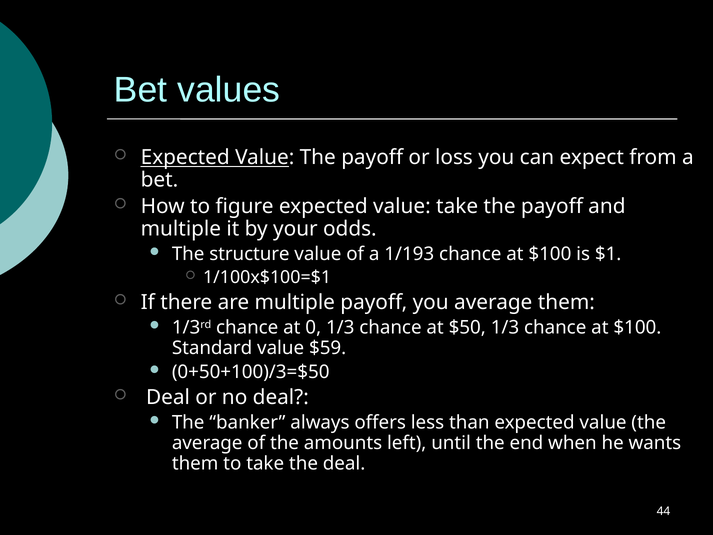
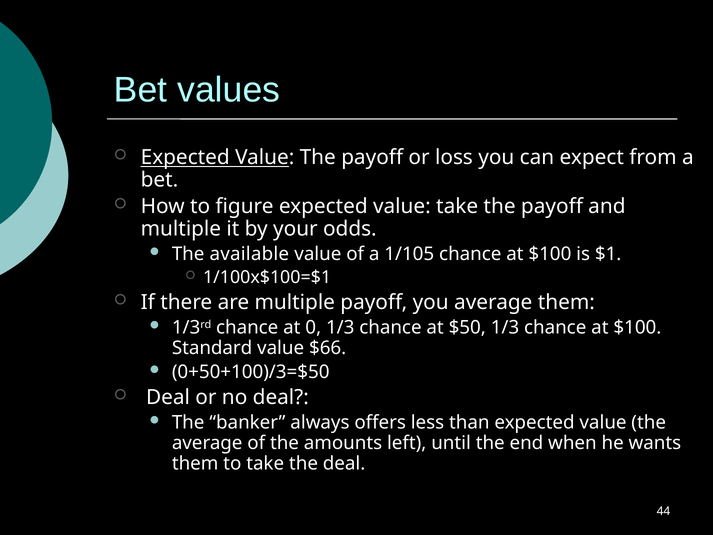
structure: structure -> available
1/193: 1/193 -> 1/105
$59: $59 -> $66
